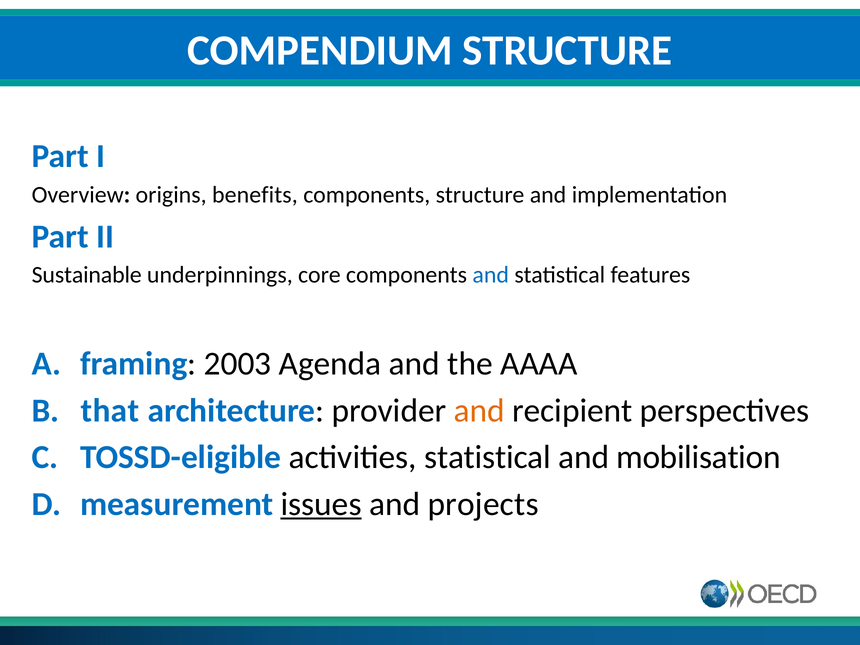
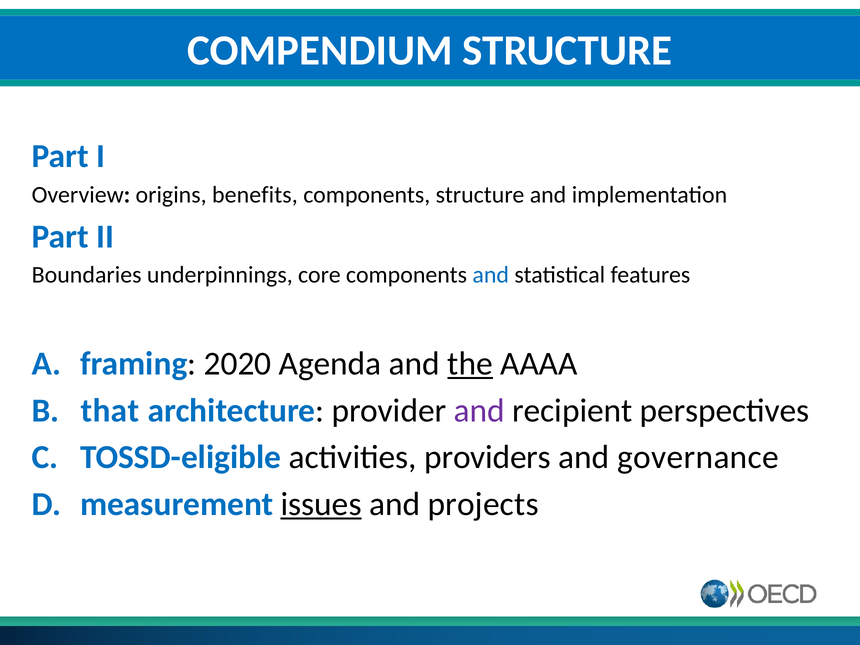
Sustainable: Sustainable -> Boundaries
2003: 2003 -> 2020
the underline: none -> present
and at (479, 411) colour: orange -> purple
activities statistical: statistical -> providers
mobilisation: mobilisation -> governance
